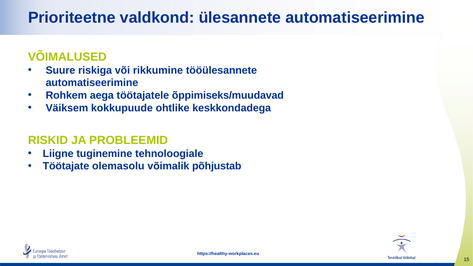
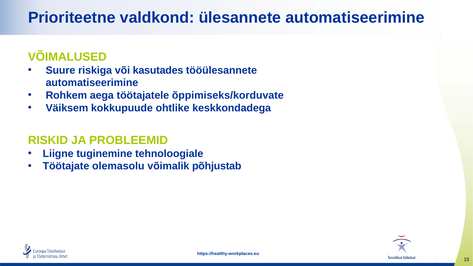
rikkumine: rikkumine -> kasutades
õppimiseks/muudavad: õppimiseks/muudavad -> õppimiseks/korduvate
